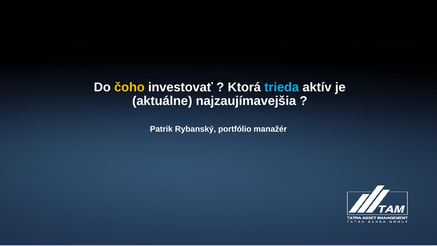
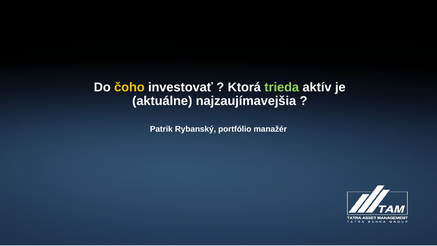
trieda colour: light blue -> light green
